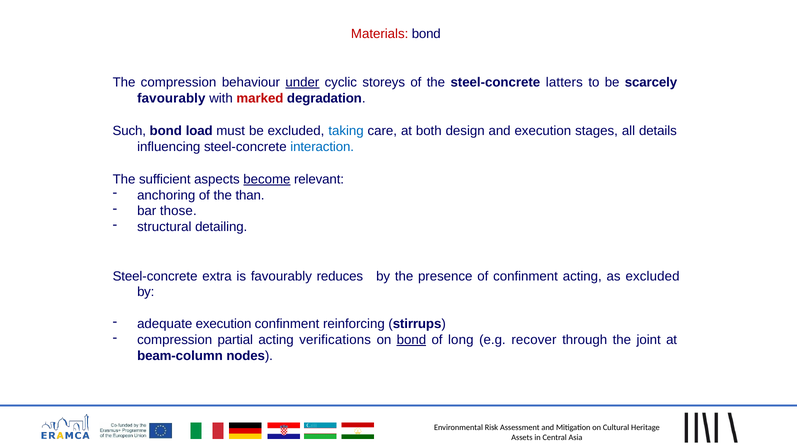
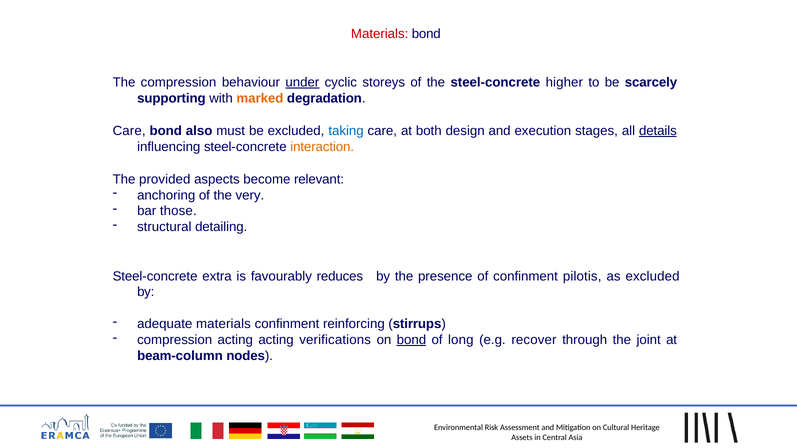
latters: latters -> higher
favourably at (171, 98): favourably -> supporting
marked colour: red -> orange
Such at (129, 131): Such -> Care
load: load -> also
details underline: none -> present
interaction colour: blue -> orange
sufficient: sufficient -> provided
become underline: present -> none
than: than -> very
confinment acting: acting -> pilotis
adequate execution: execution -> materials
compression partial: partial -> acting
